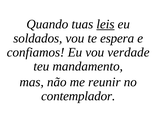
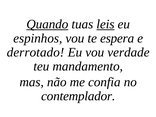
Quando underline: none -> present
soldados: soldados -> espinhos
confiamos: confiamos -> derrotado
reunir: reunir -> confia
